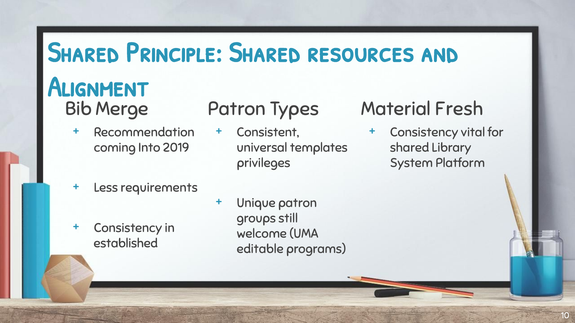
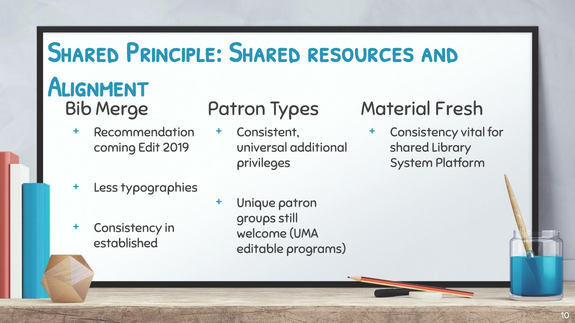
Into: Into -> Edit
templates: templates -> additional
requirements: requirements -> typographies
